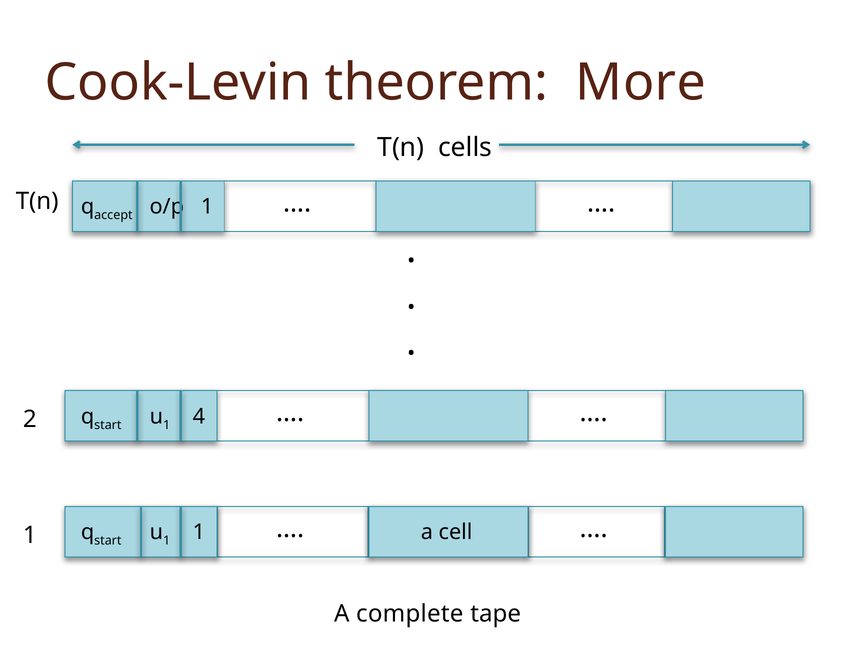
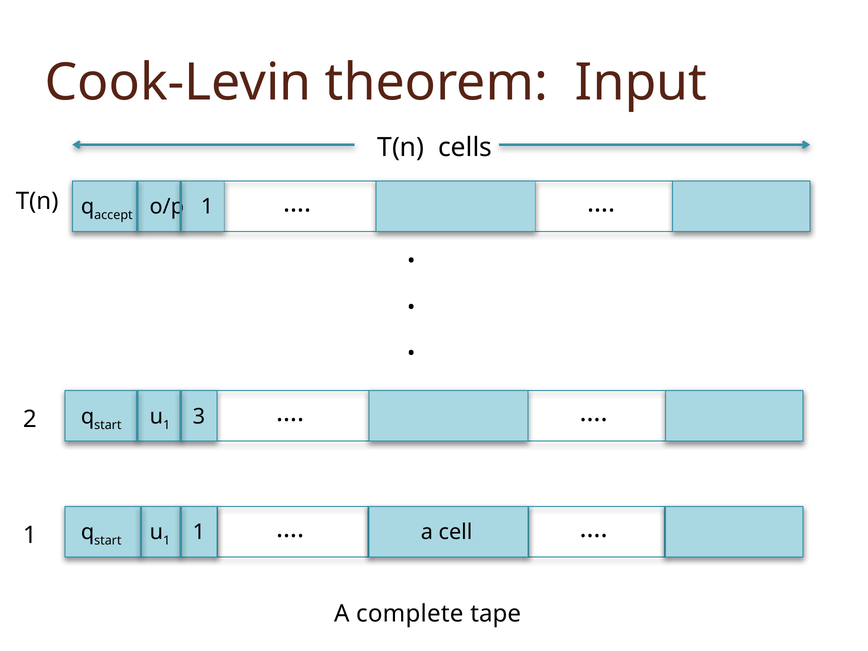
More: More -> Input
4: 4 -> 3
